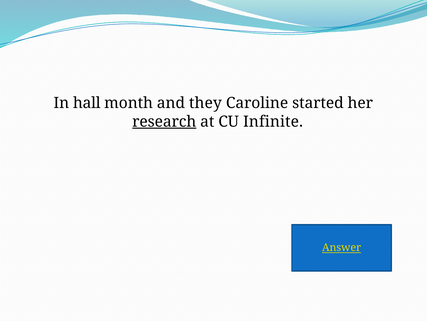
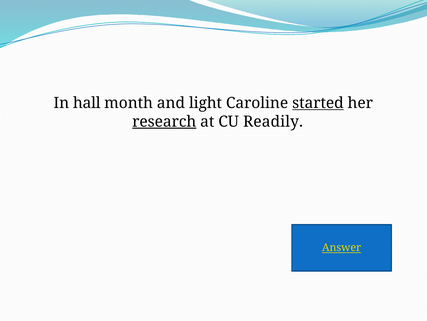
they: they -> light
started underline: none -> present
Infinite: Infinite -> Readily
